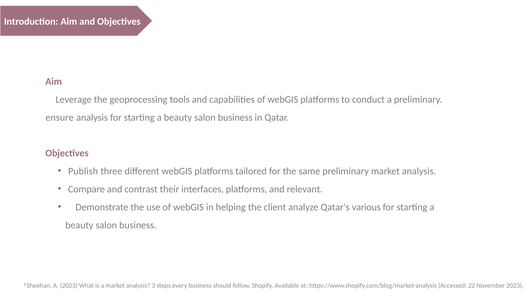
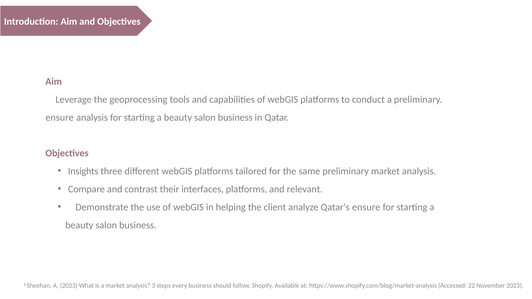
Publish: Publish -> Insights
Qatar's various: various -> ensure
